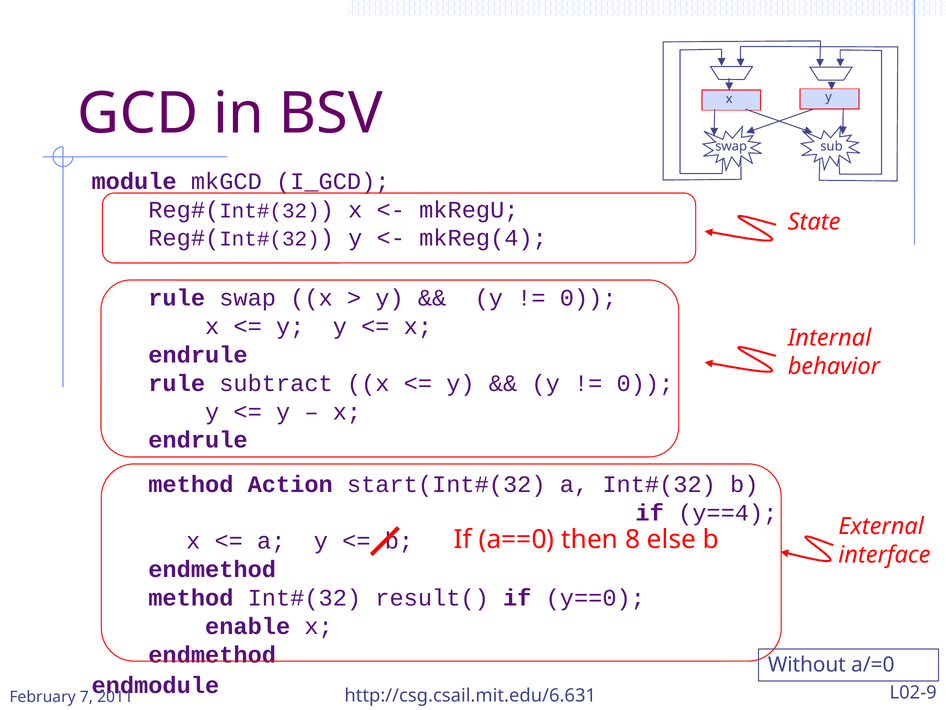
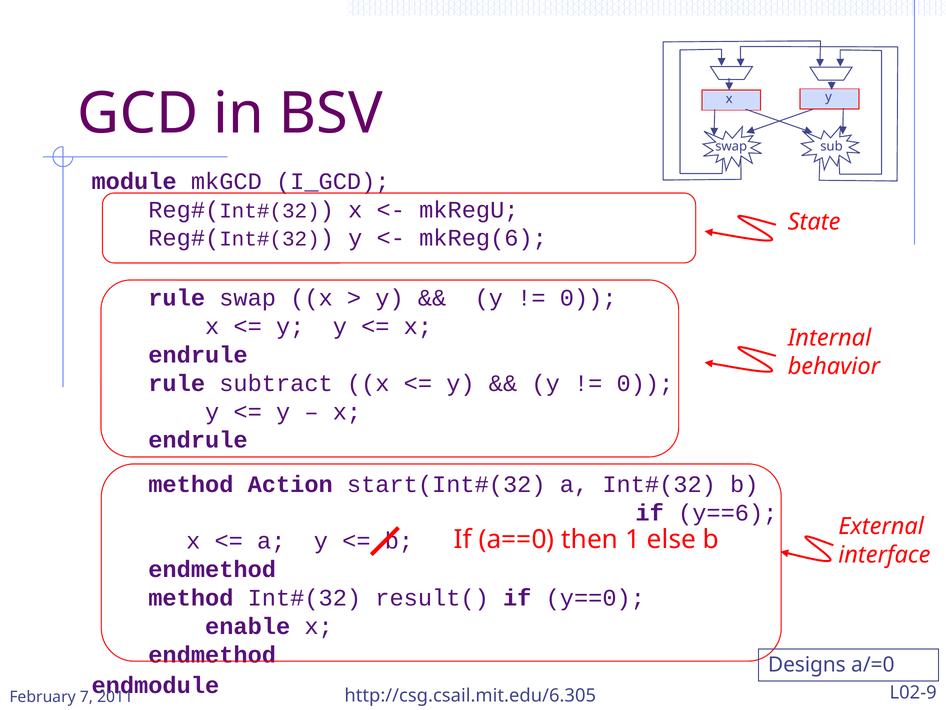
mkReg(4: mkReg(4 -> mkReg(6
y==4: y==4 -> y==6
8: 8 -> 1
Without: Without -> Designs
http://csg.csail.mit.edu/6.631: http://csg.csail.mit.edu/6.631 -> http://csg.csail.mit.edu/6.305
